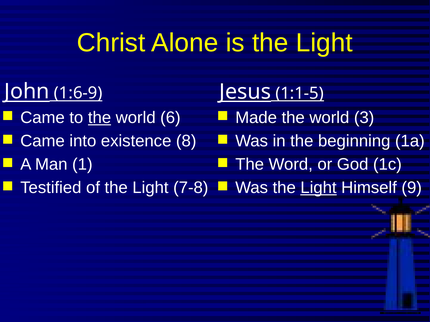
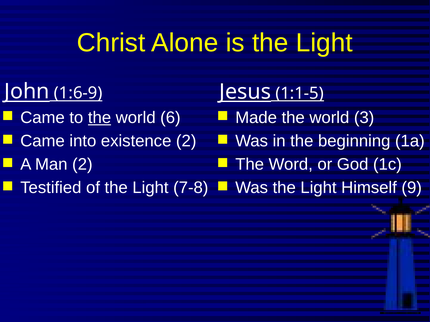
existence 8: 8 -> 2
Man 1: 1 -> 2
Light at (319, 188) underline: present -> none
